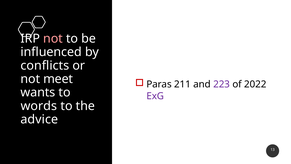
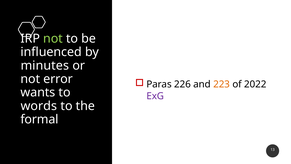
not at (53, 39) colour: pink -> light green
conflicts: conflicts -> minutes
meet: meet -> error
211: 211 -> 226
223 colour: purple -> orange
advice: advice -> formal
